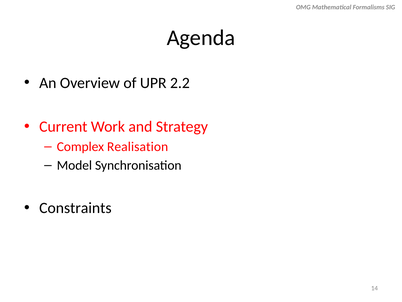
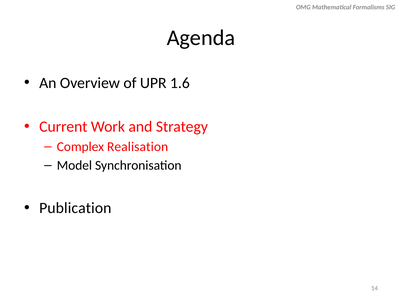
2.2: 2.2 -> 1.6
Constraints: Constraints -> Publication
